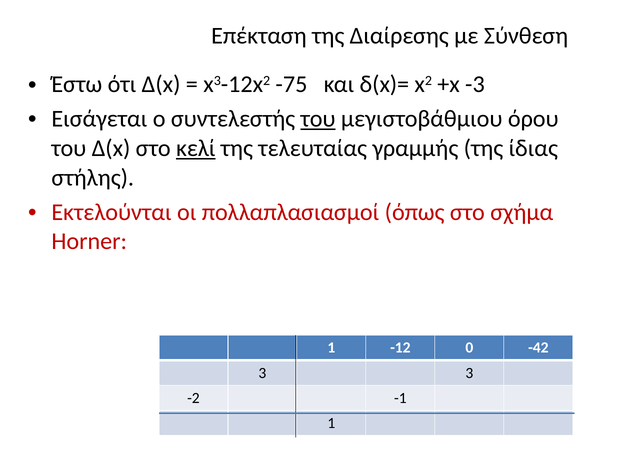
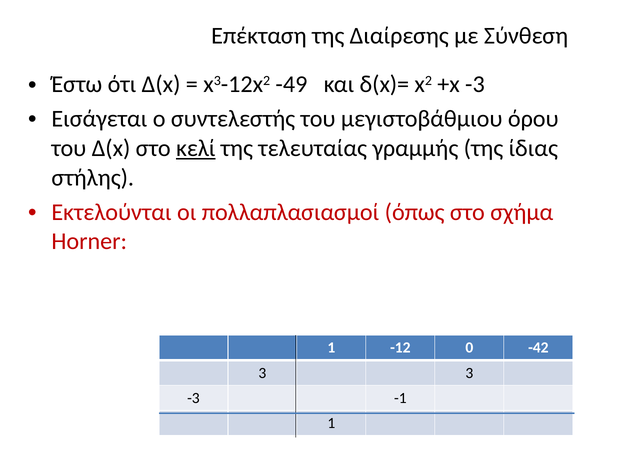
-75: -75 -> -49
του at (318, 119) underline: present -> none
-2 at (193, 399): -2 -> -3
